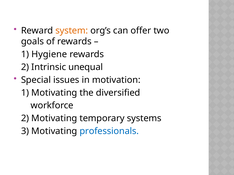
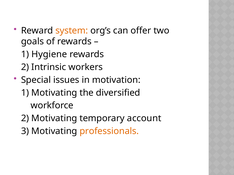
unequal: unequal -> workers
systems: systems -> account
professionals colour: blue -> orange
